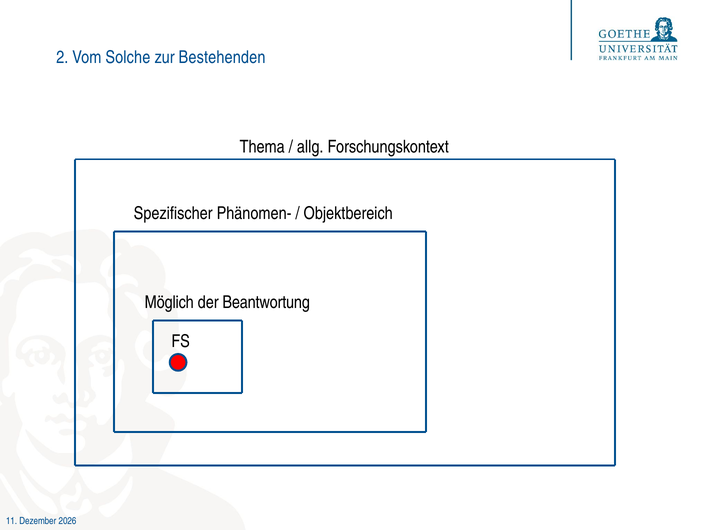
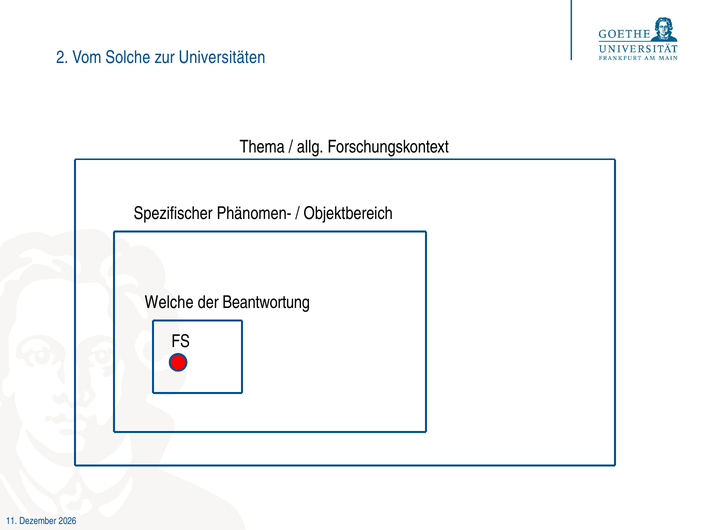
Bestehenden: Bestehenden -> Universitäten
Möglich: Möglich -> Welche
